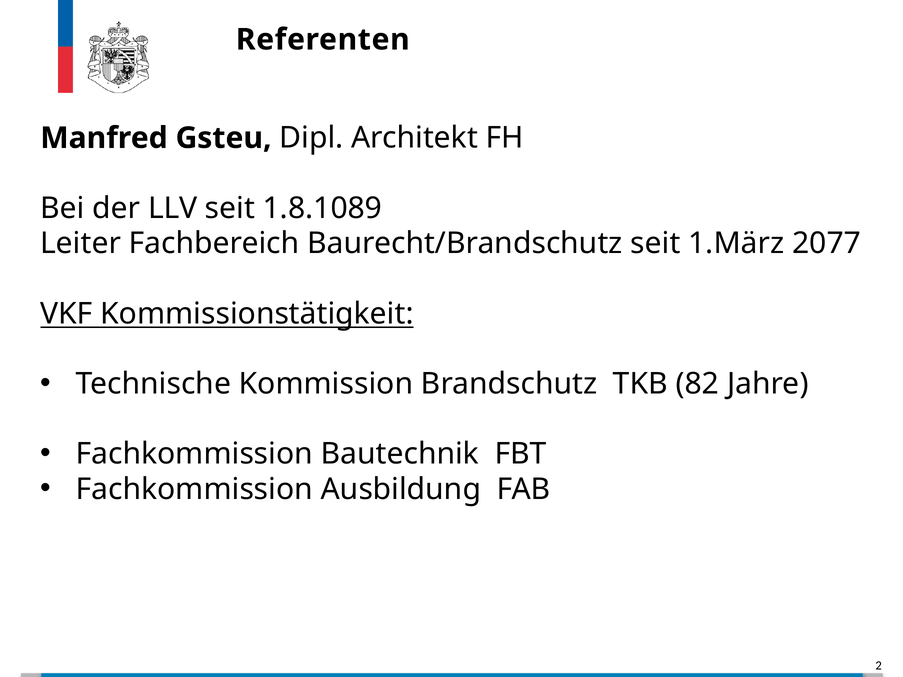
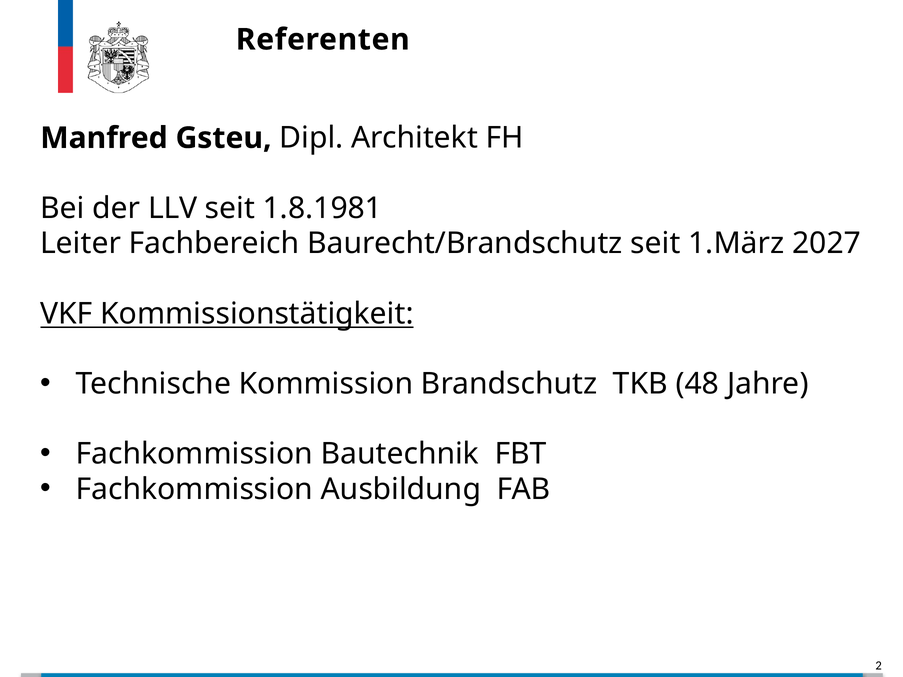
1.8.1089: 1.8.1089 -> 1.8.1981
2077: 2077 -> 2027
82: 82 -> 48
